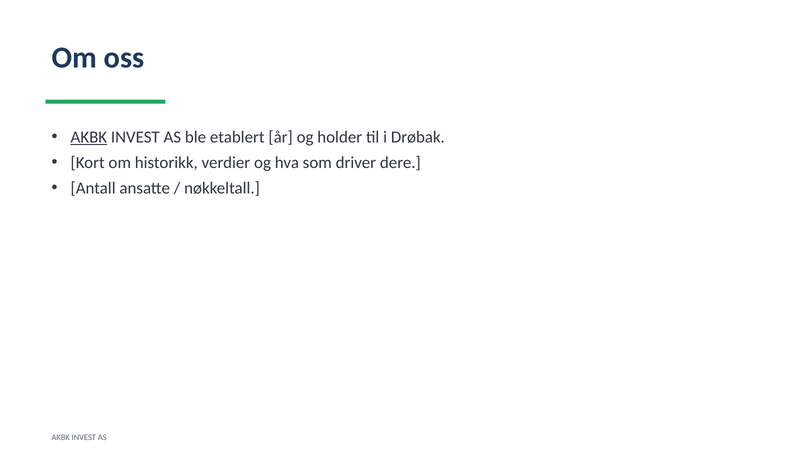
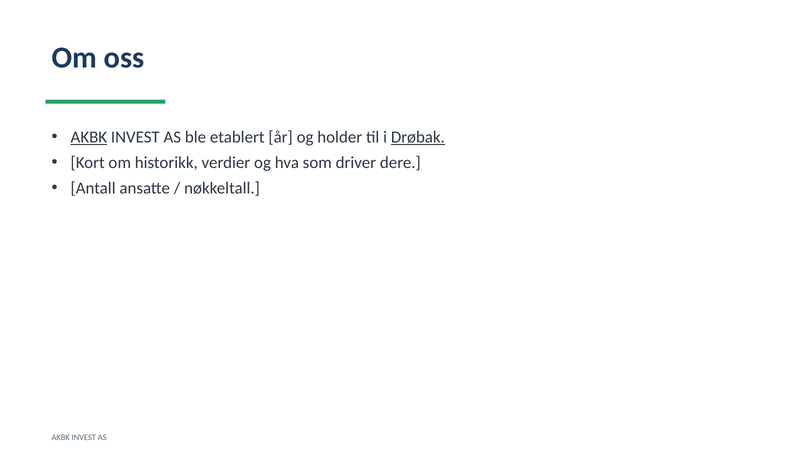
Drøbak underline: none -> present
